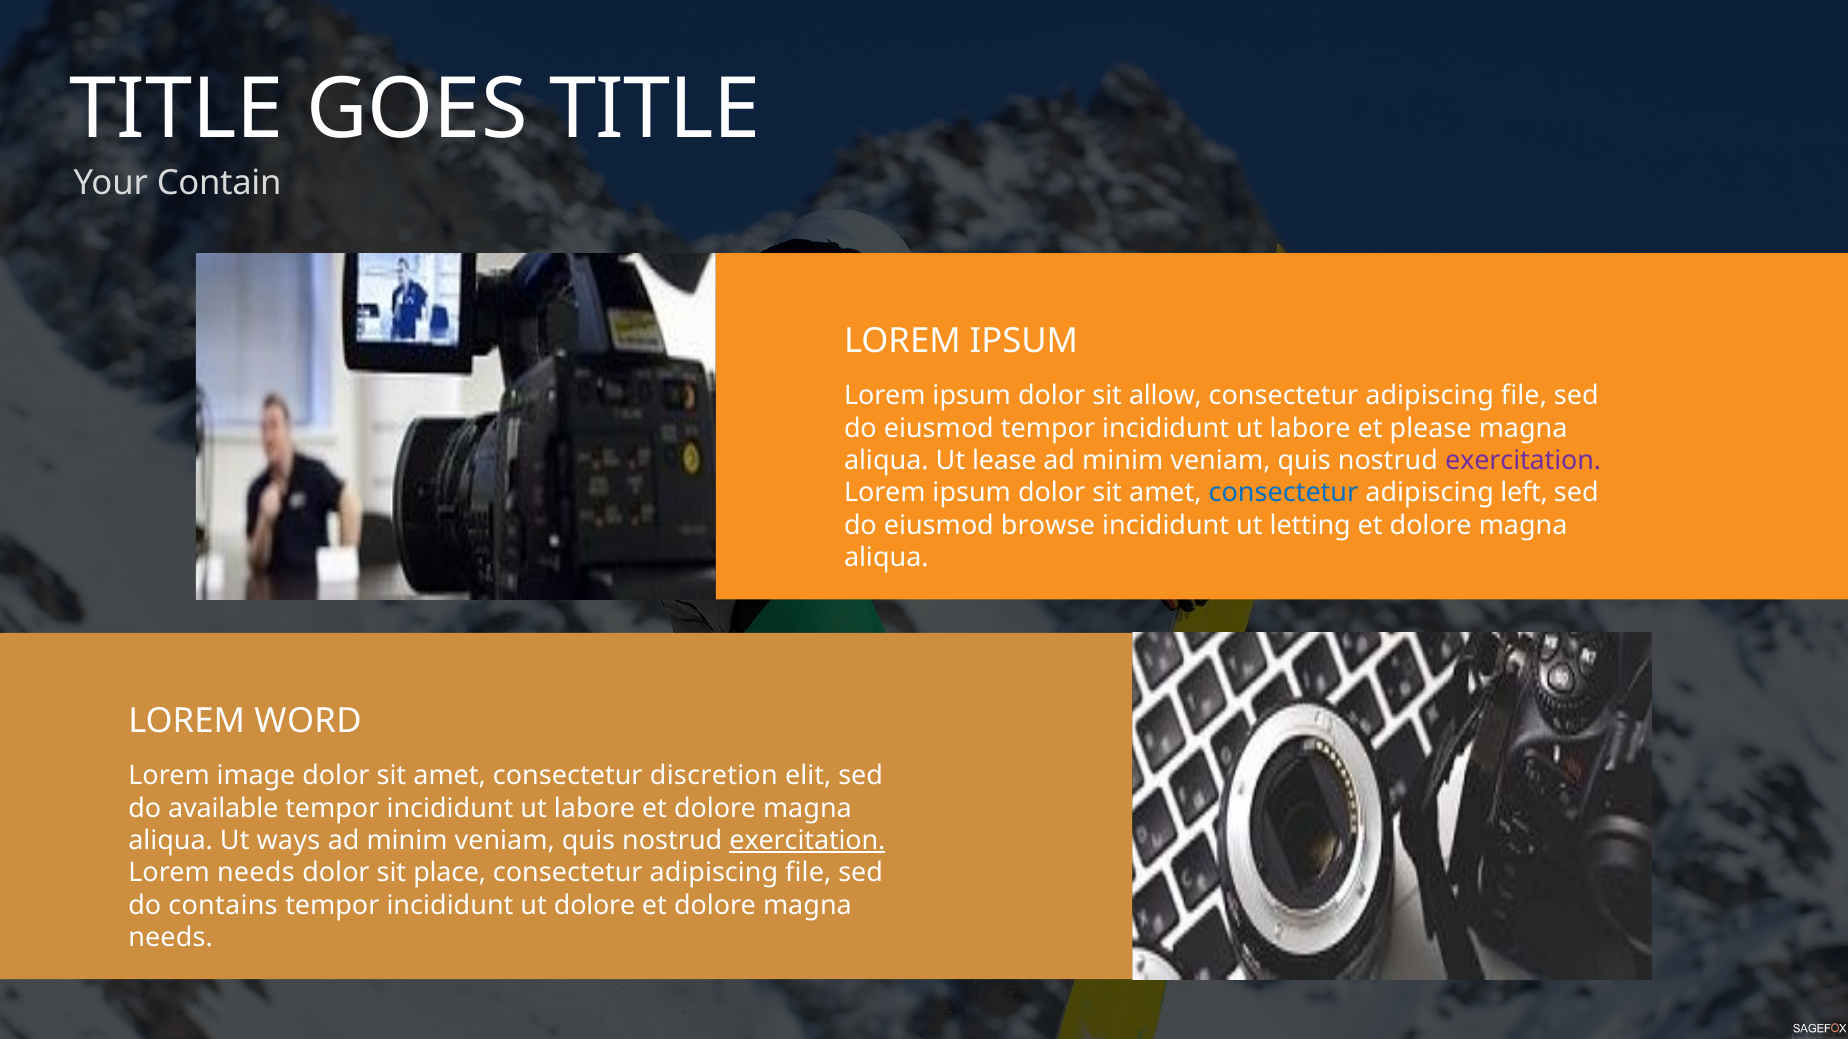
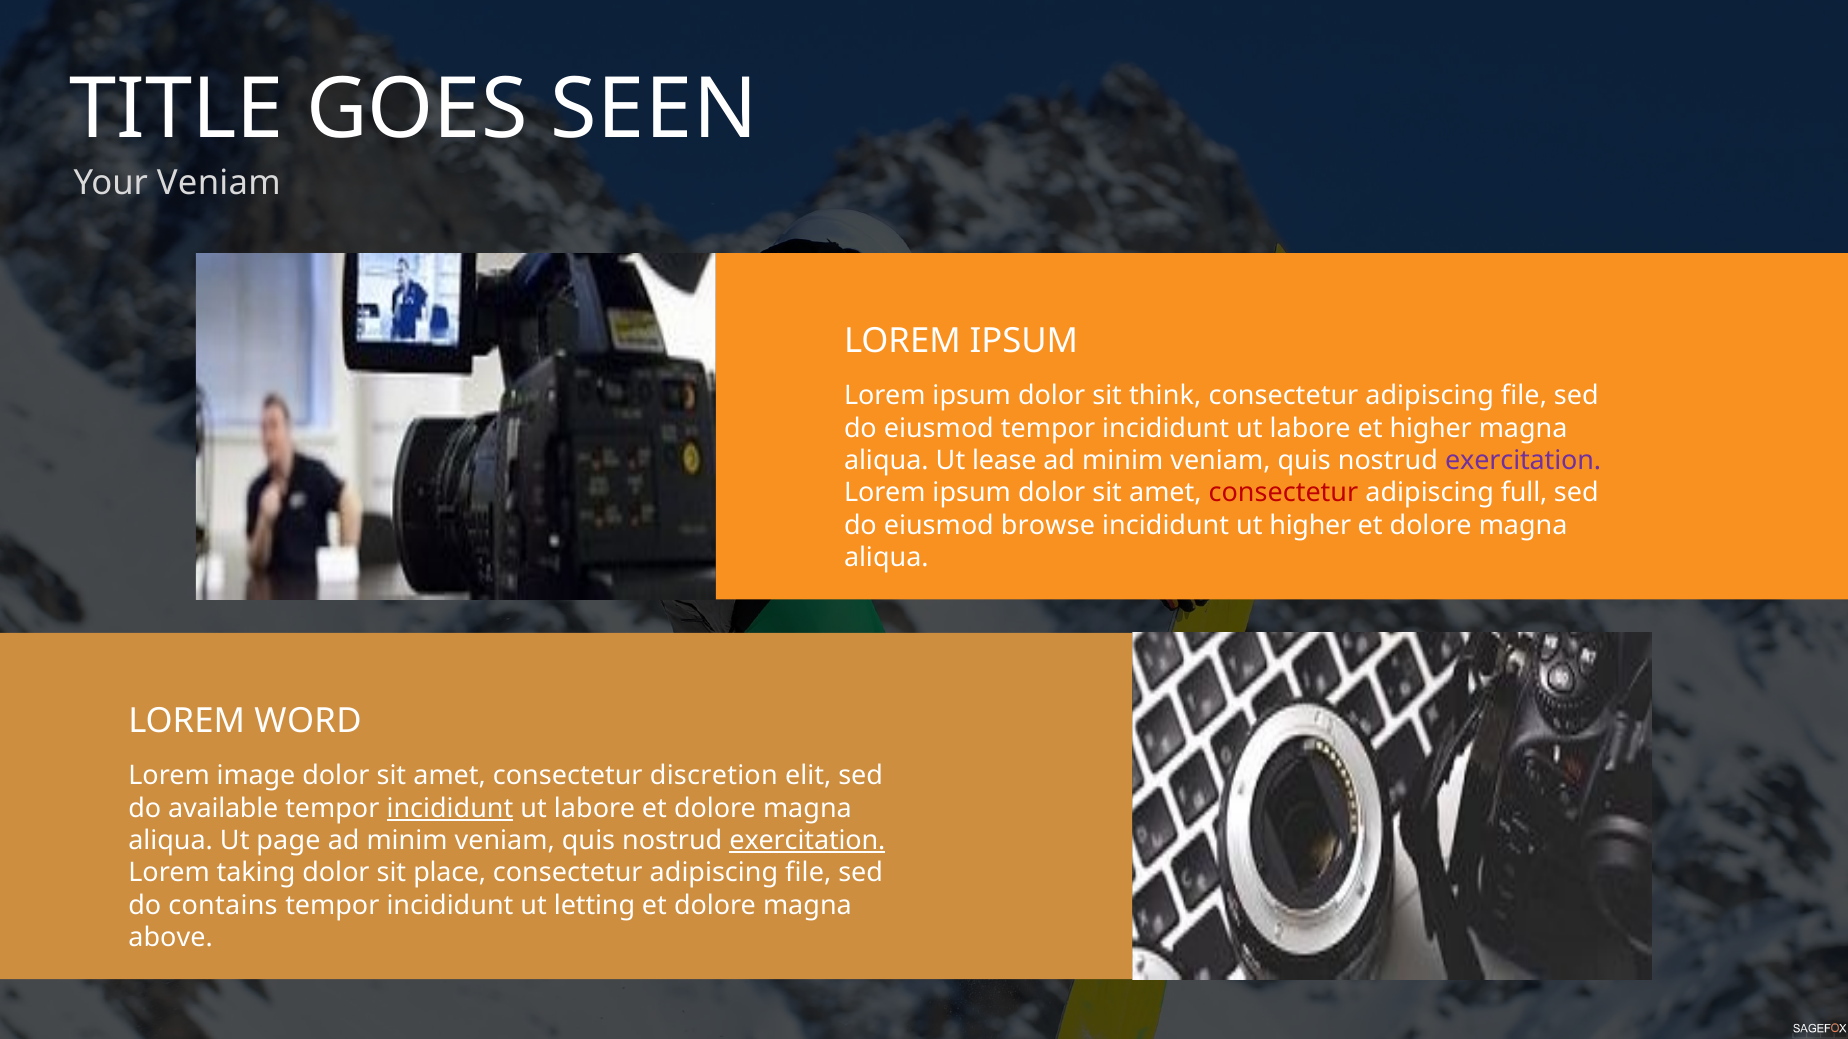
GOES TITLE: TITLE -> SEEN
Your Contain: Contain -> Veniam
allow: allow -> think
et please: please -> higher
consectetur at (1283, 493) colour: blue -> red
left: left -> full
ut letting: letting -> higher
incididunt at (450, 809) underline: none -> present
ways: ways -> page
Lorem needs: needs -> taking
ut dolore: dolore -> letting
needs at (171, 938): needs -> above
